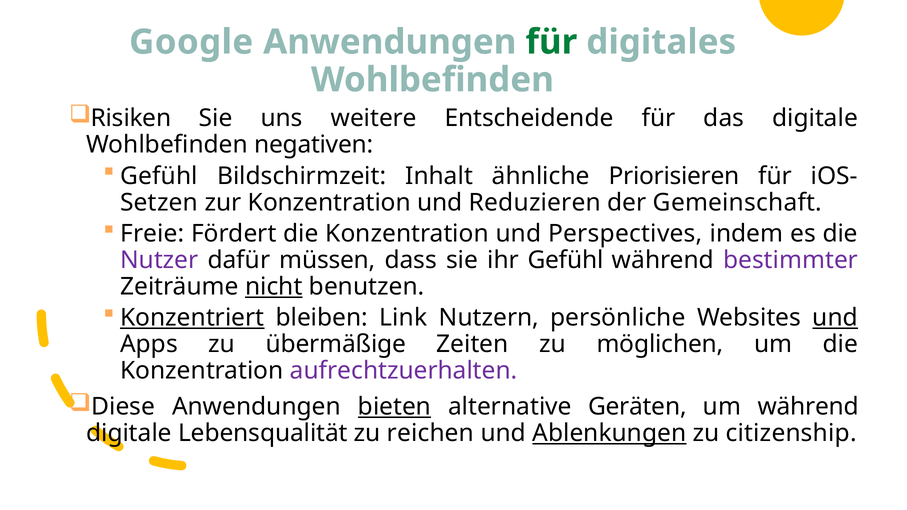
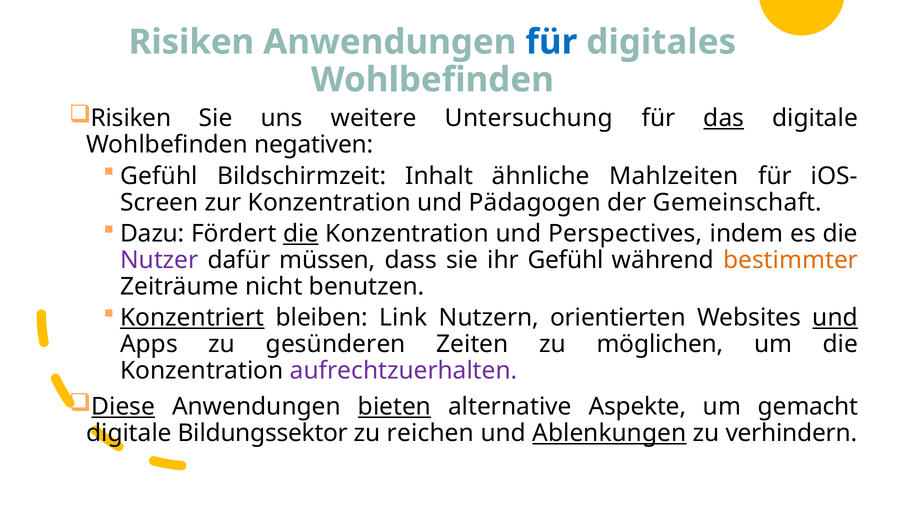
Google at (191, 42): Google -> Risiken
für at (551, 42) colour: green -> blue
Entscheidende: Entscheidende -> Untersuchung
das underline: none -> present
Priorisieren: Priorisieren -> Mahlzeiten
Setzen: Setzen -> Screen
Reduzieren: Reduzieren -> Pädagogen
Freie: Freie -> Dazu
die at (301, 234) underline: none -> present
bestimmter colour: purple -> orange
nicht underline: present -> none
persönliche: persönliche -> orientierten
übermäßige: übermäßige -> gesünderen
Diese underline: none -> present
Geräten: Geräten -> Aspekte
um während: während -> gemacht
Lebensqualität: Lebensqualität -> Bildungssektor
citizenship: citizenship -> verhindern
